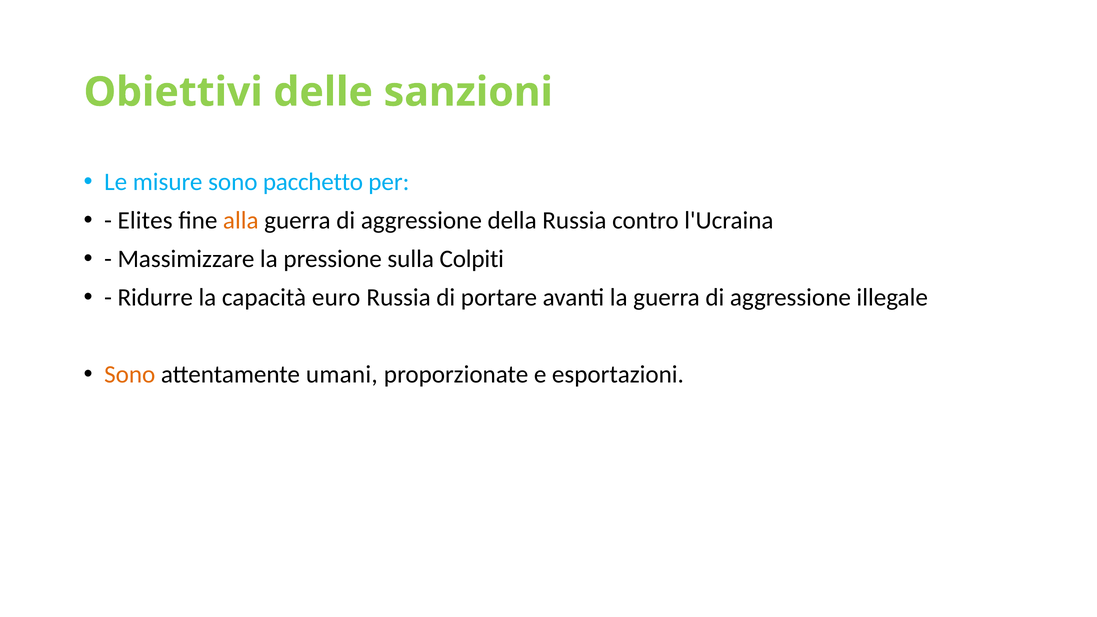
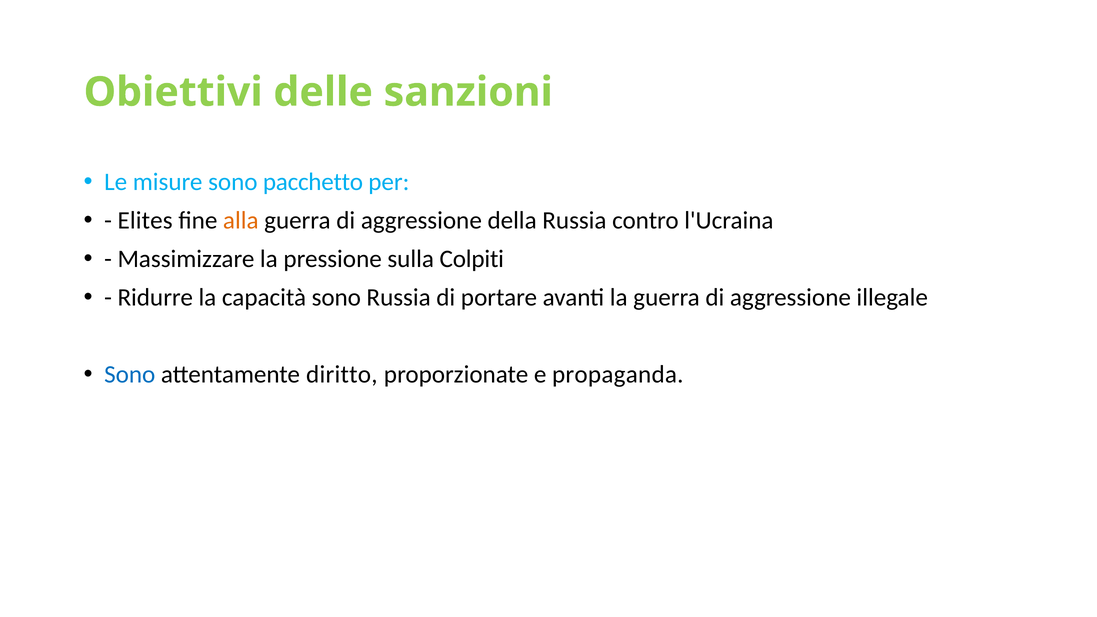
capacità euro: euro -> sono
Sono at (130, 375) colour: orange -> blue
umani: umani -> diritto
esportazioni: esportazioni -> propaganda
